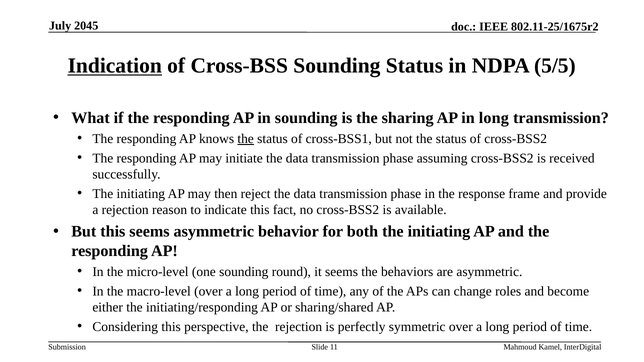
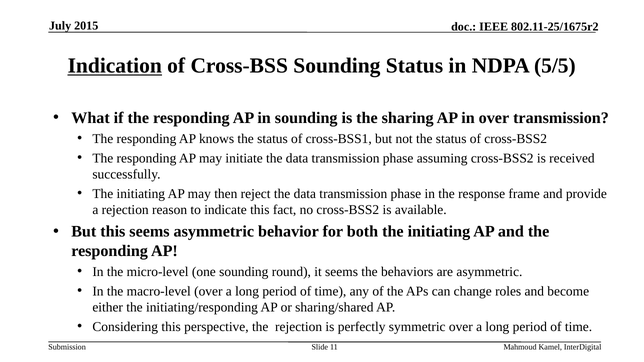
2045: 2045 -> 2015
in long: long -> over
the at (246, 139) underline: present -> none
